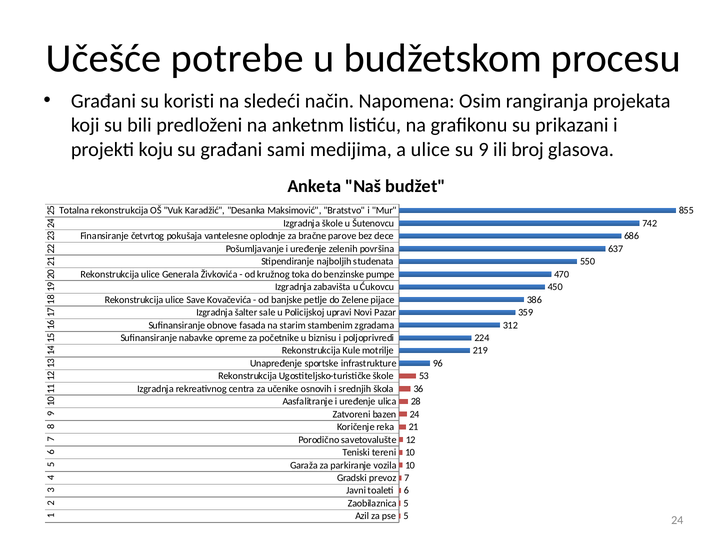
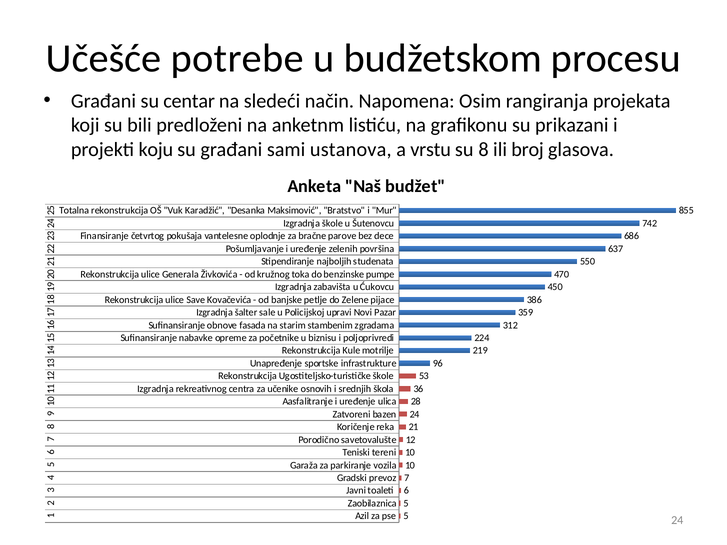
koristi: koristi -> centar
medijima: medijima -> ustanova
a ulice: ulice -> vrstu
su 9: 9 -> 8
